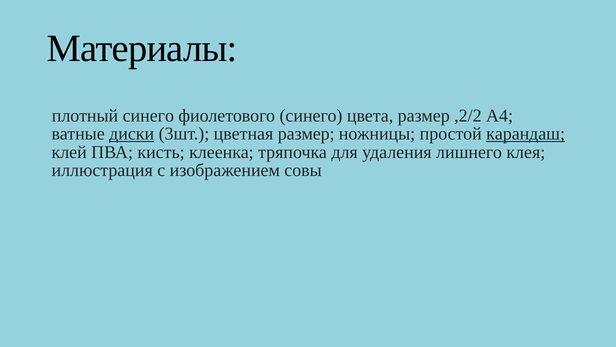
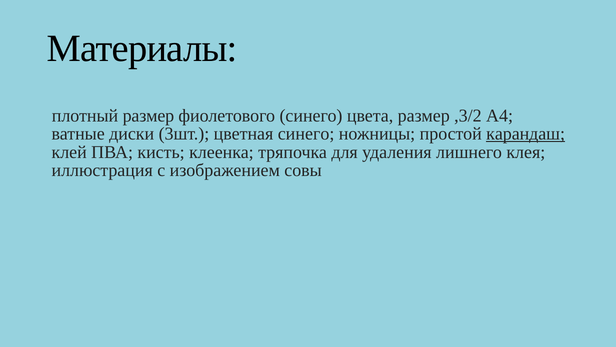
плотный синего: синего -> размер
,2/2: ,2/2 -> ,3/2
диски underline: present -> none
цветная размер: размер -> синего
